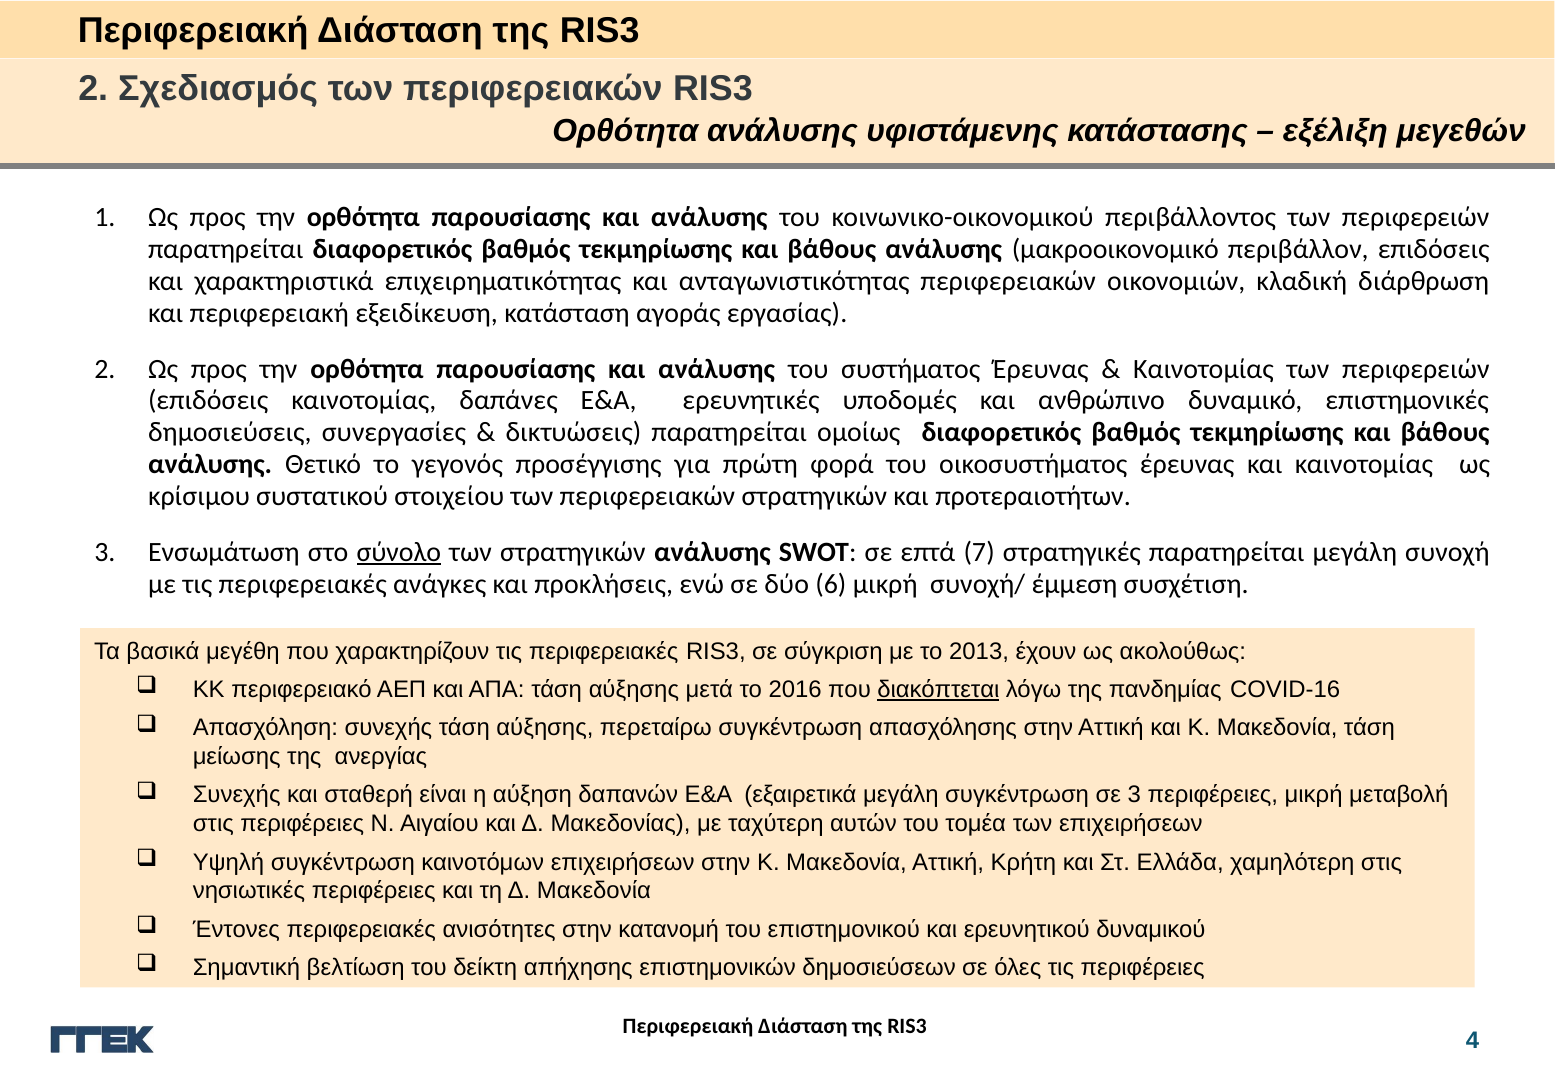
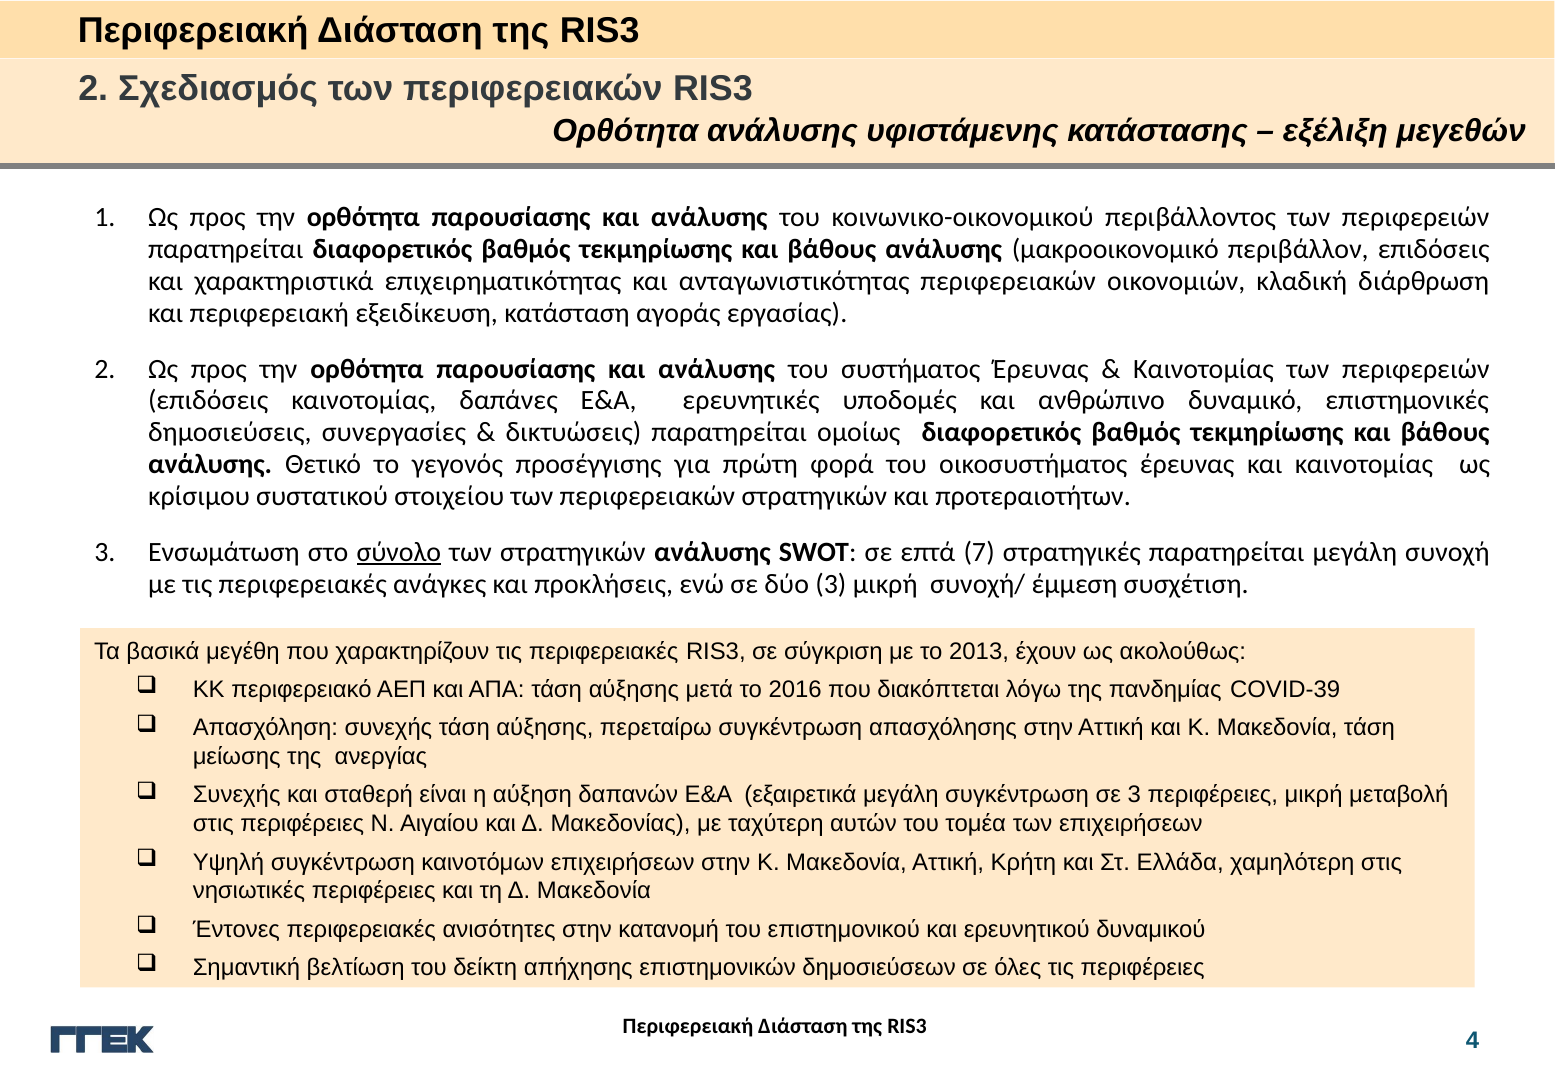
δύο 6: 6 -> 3
διακόπτεται underline: present -> none
COVID-16: COVID-16 -> COVID-39
